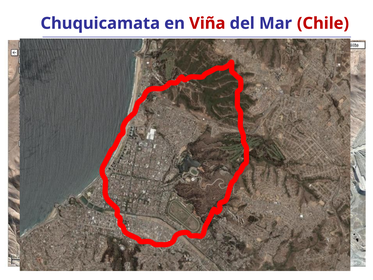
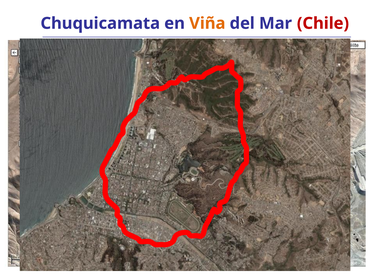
Viña colour: red -> orange
